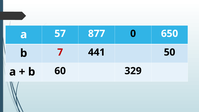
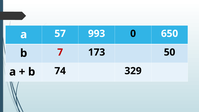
877: 877 -> 993
441: 441 -> 173
60: 60 -> 74
